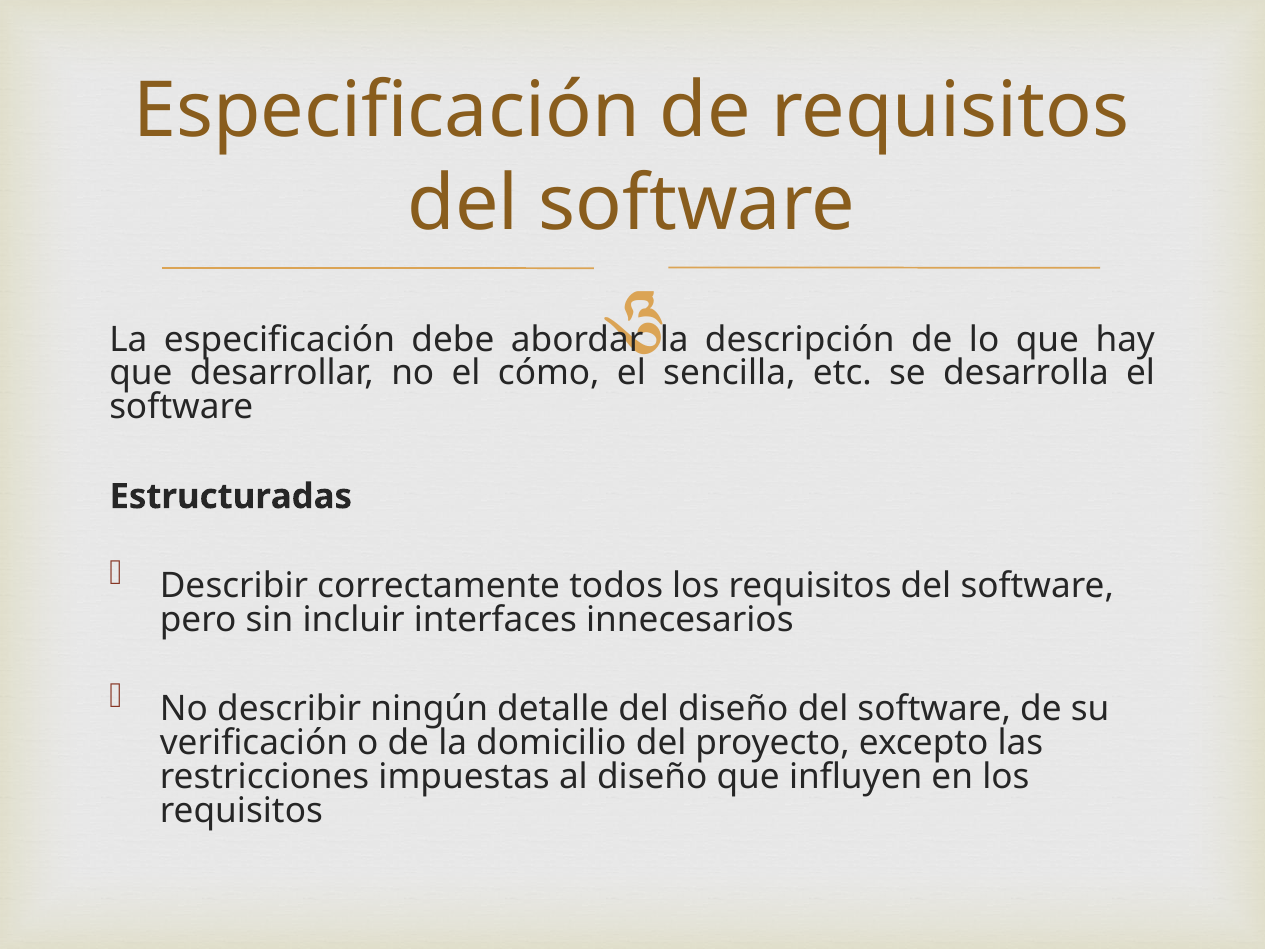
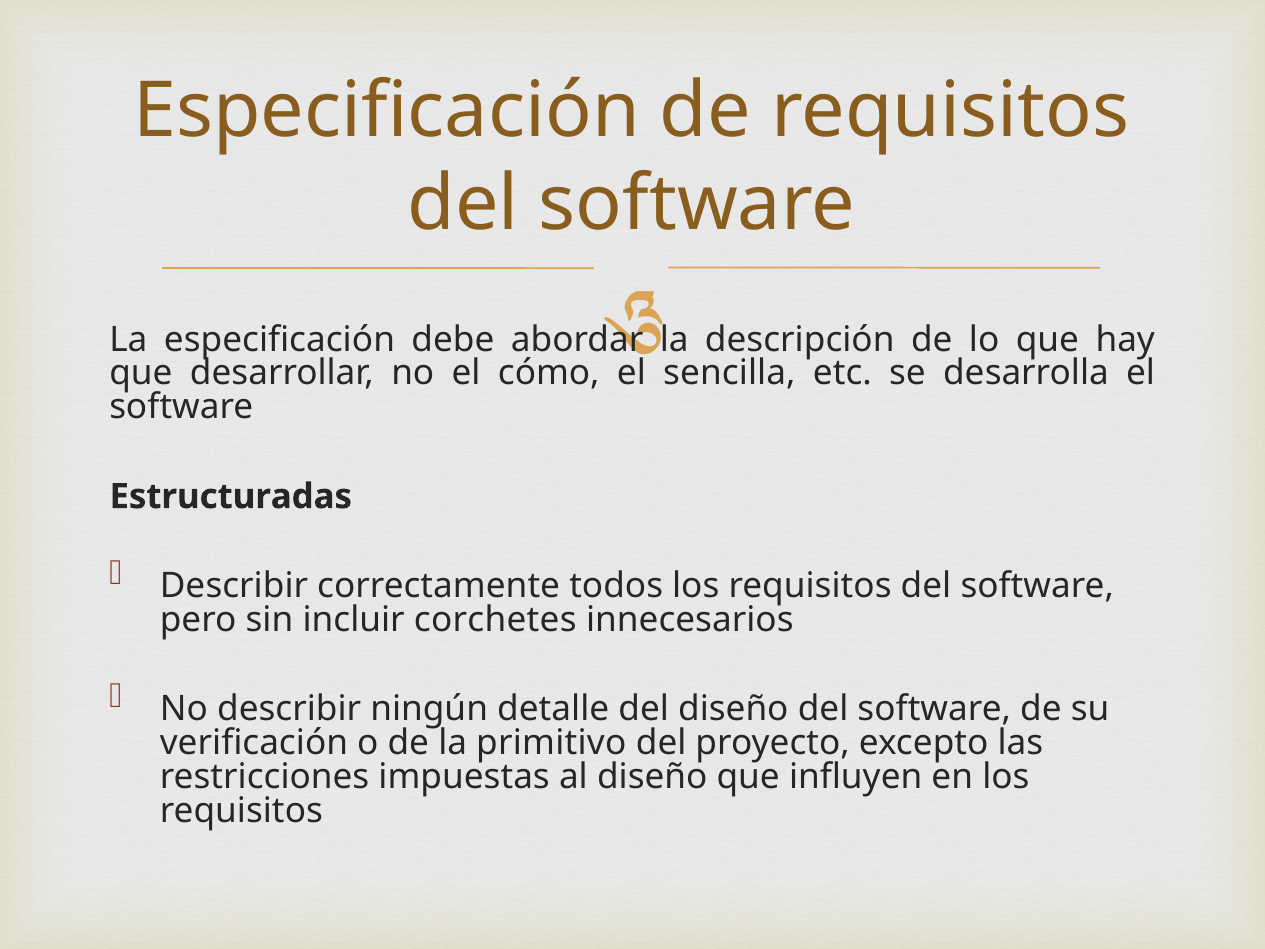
interfaces: interfaces -> corchetes
domicilio: domicilio -> primitivo
